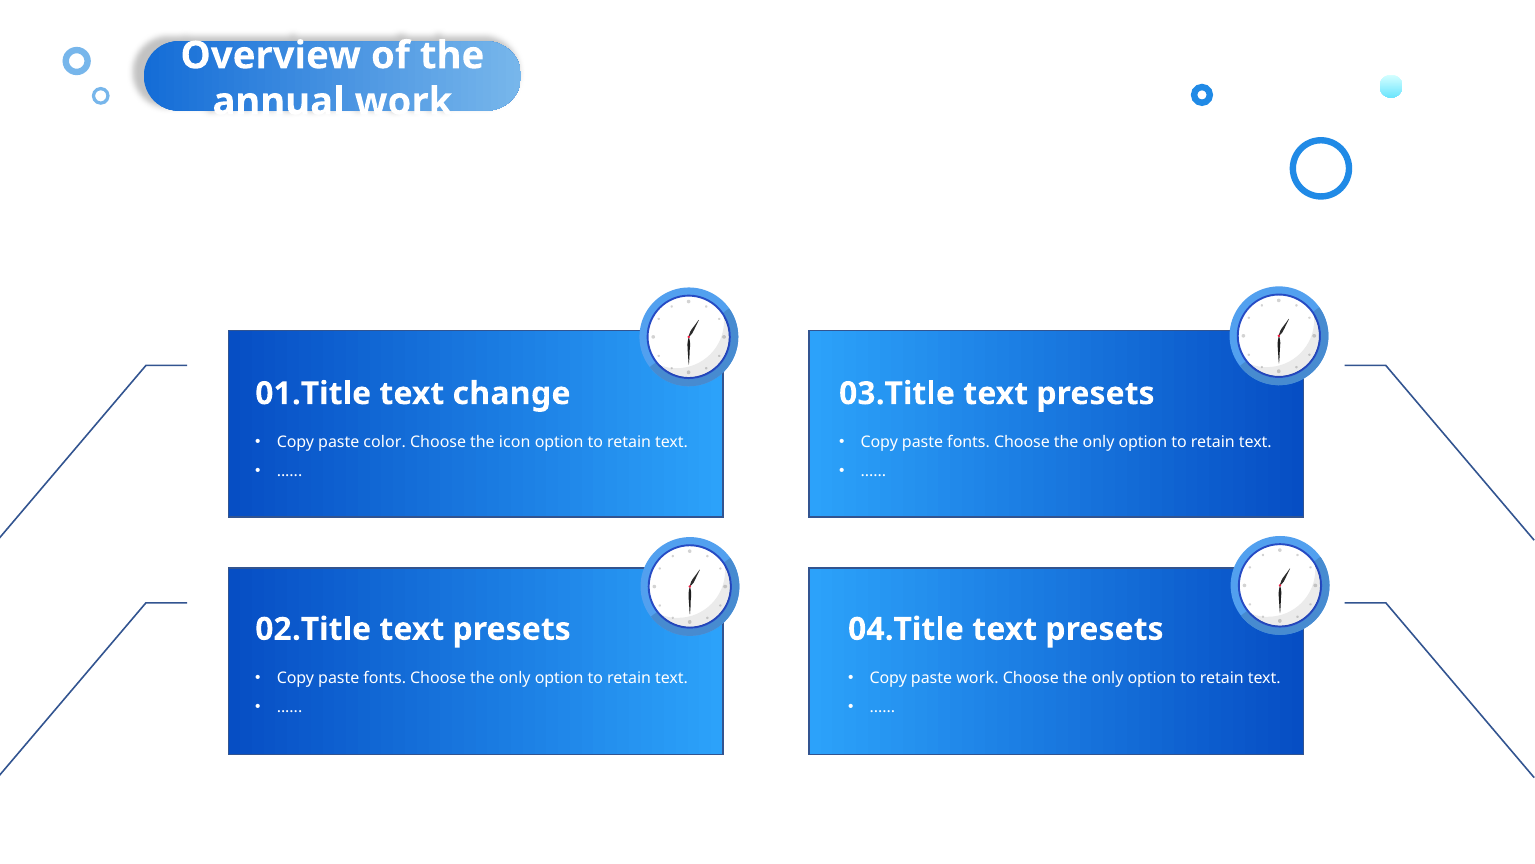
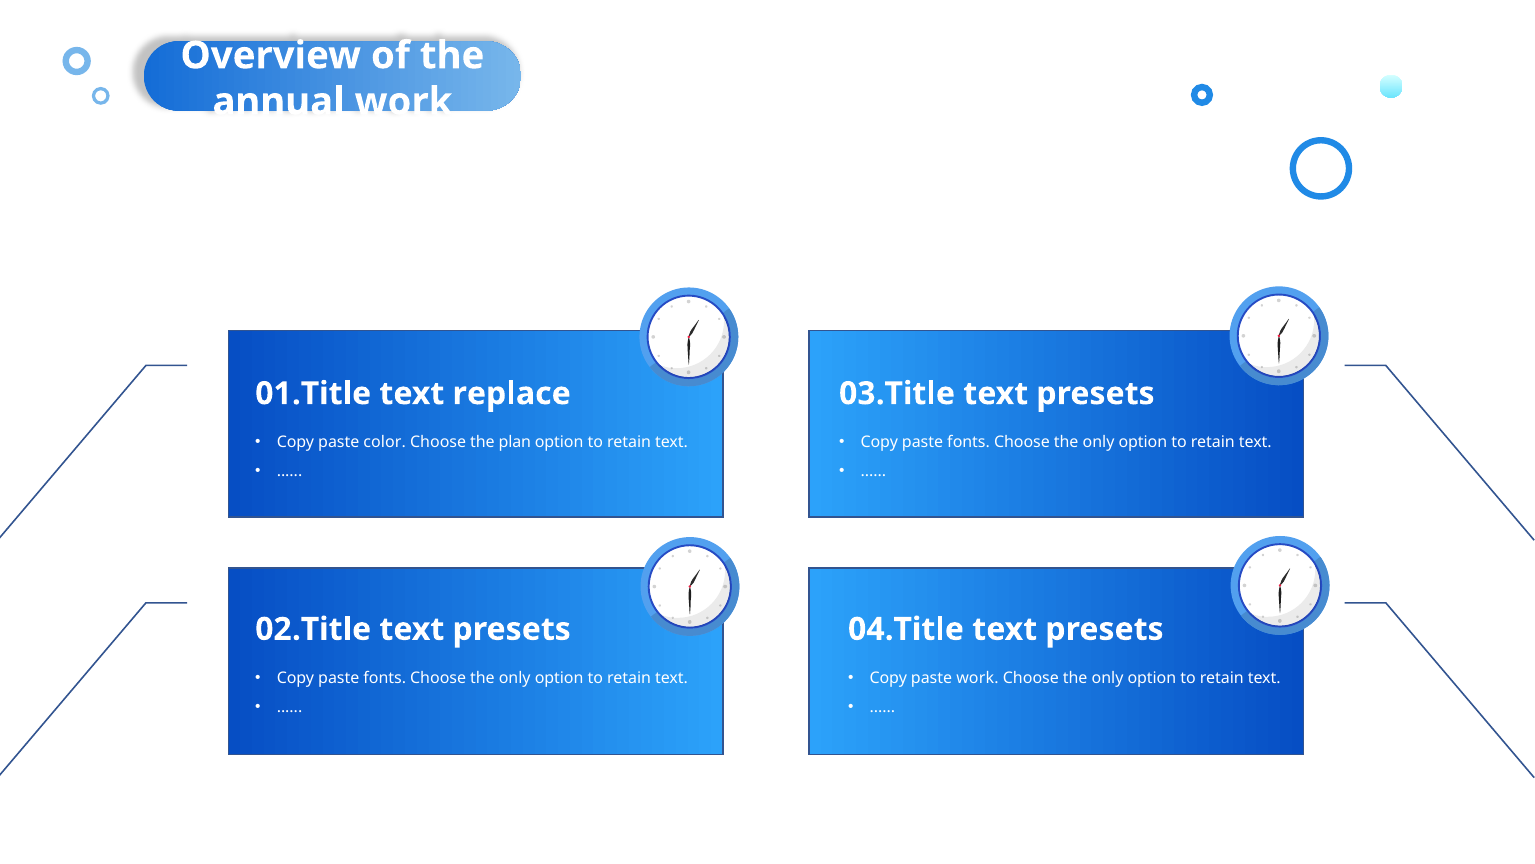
change: change -> replace
icon: icon -> plan
